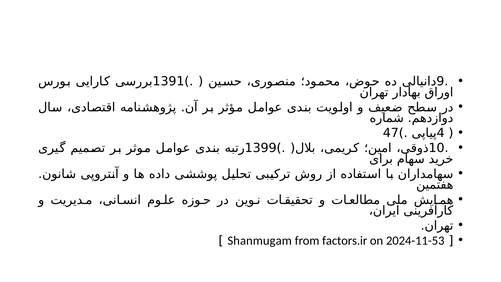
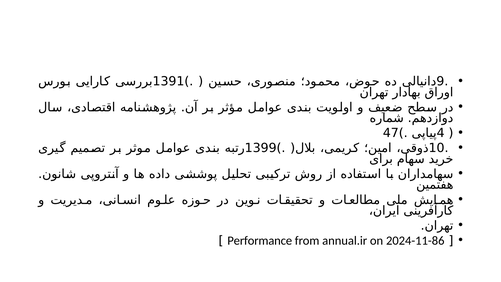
Shanmugam: Shanmugam -> Performance
factors.ir: factors.ir -> annual.ir
2024-11-53: 2024-11-53 -> 2024-11-86
